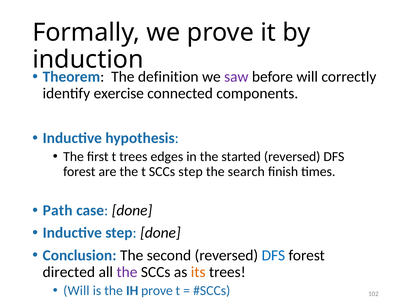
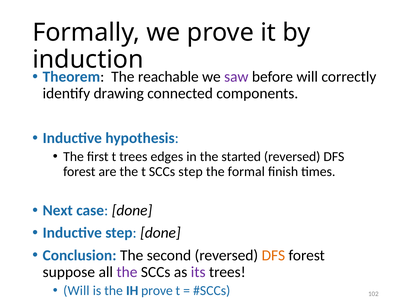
definition: definition -> reachable
exercise: exercise -> drawing
search: search -> formal
Path: Path -> Next
DFS at (273, 255) colour: blue -> orange
directed: directed -> suppose
its colour: orange -> purple
